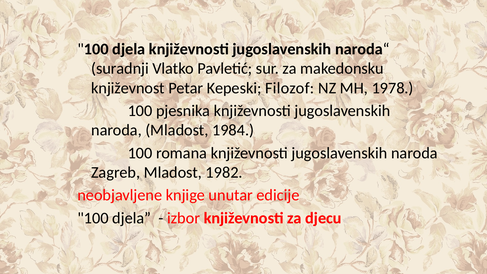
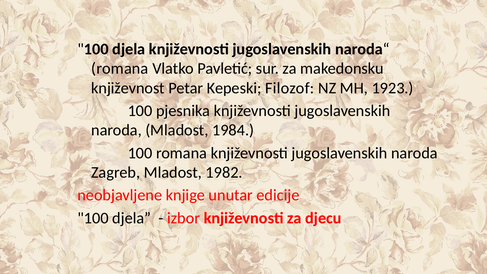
suradnji at (120, 69): suradnji -> romana
1978: 1978 -> 1923
